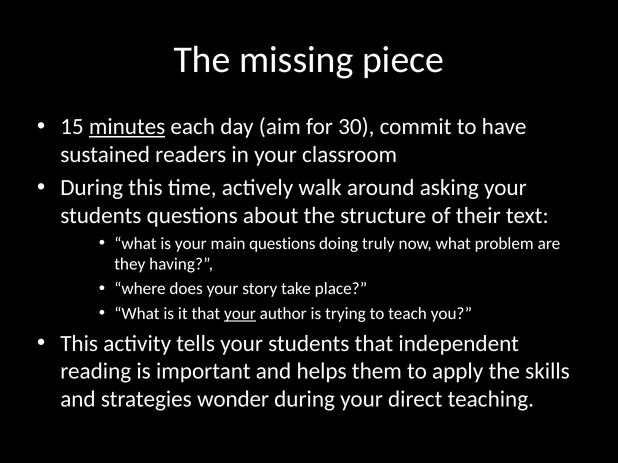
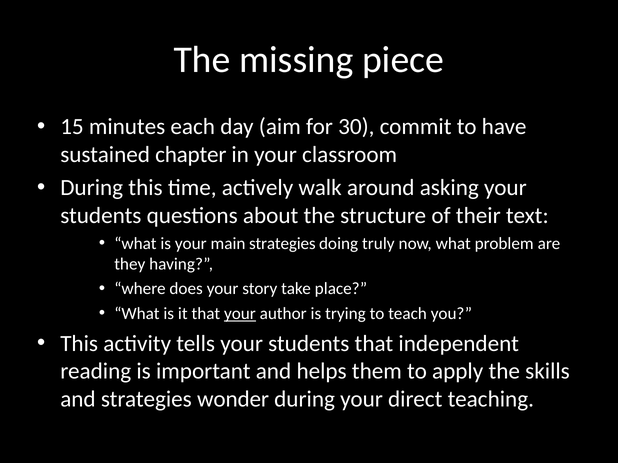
minutes underline: present -> none
readers: readers -> chapter
main questions: questions -> strategies
